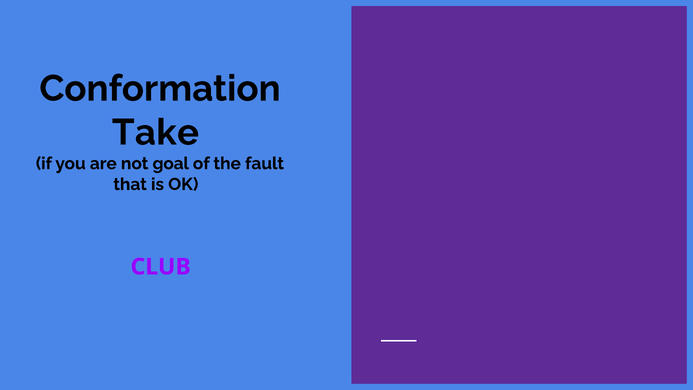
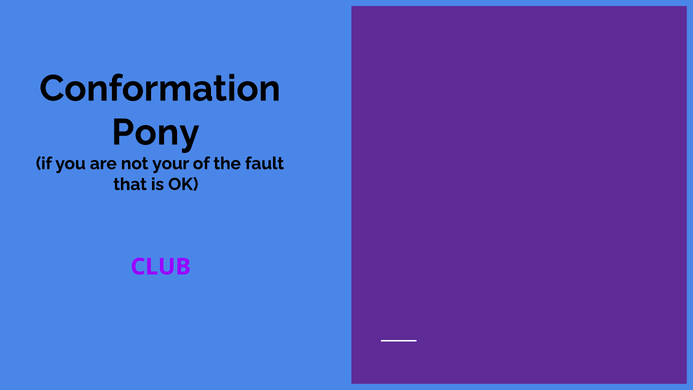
Take: Take -> Pony
goal: goal -> your
